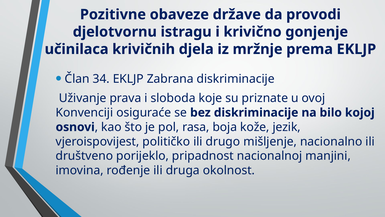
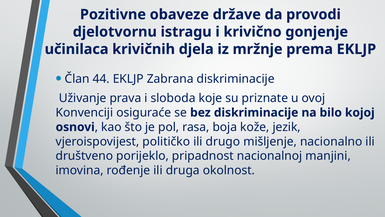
34: 34 -> 44
